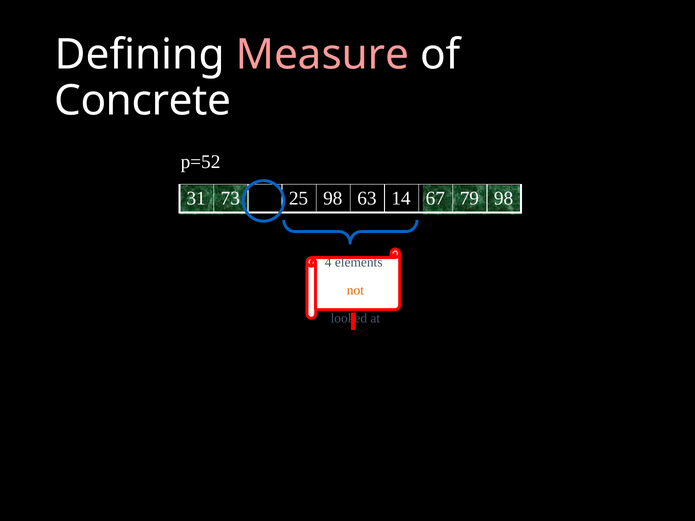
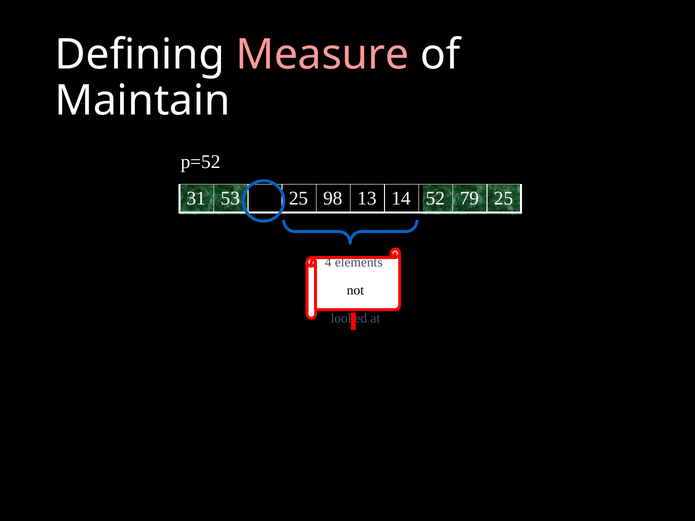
Concrete: Concrete -> Maintain
73: 73 -> 53
63: 63 -> 13
67: 67 -> 52
79 98: 98 -> 25
not colour: orange -> black
